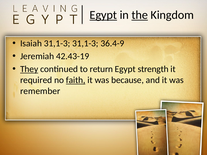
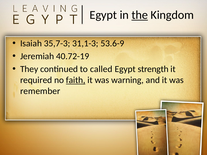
Egypt at (103, 15) underline: present -> none
Isaiah 31,1-3: 31,1-3 -> 35,7-3
36.4-9: 36.4-9 -> 53.6-9
42.43-19: 42.43-19 -> 40.72-19
They underline: present -> none
return: return -> called
because: because -> warning
